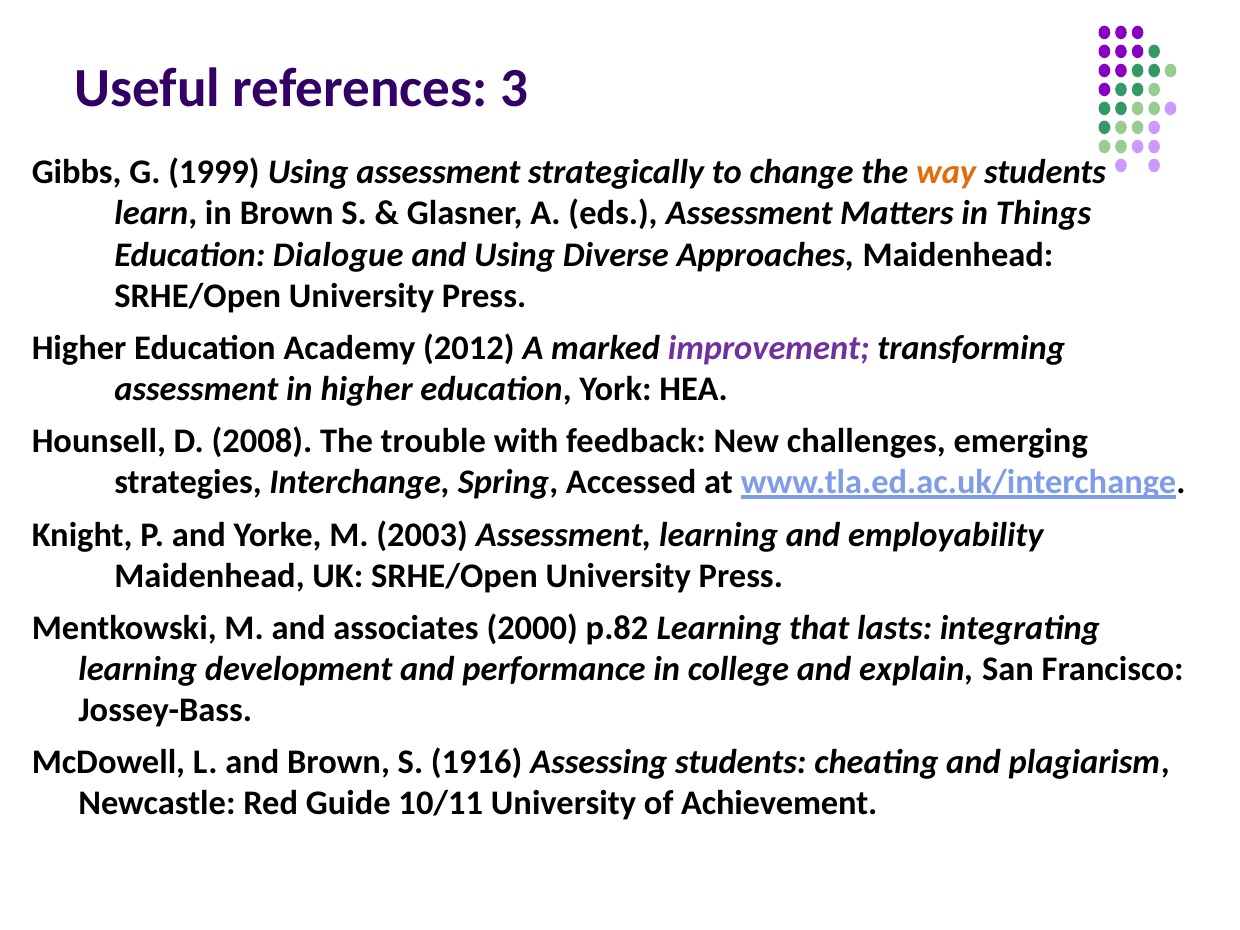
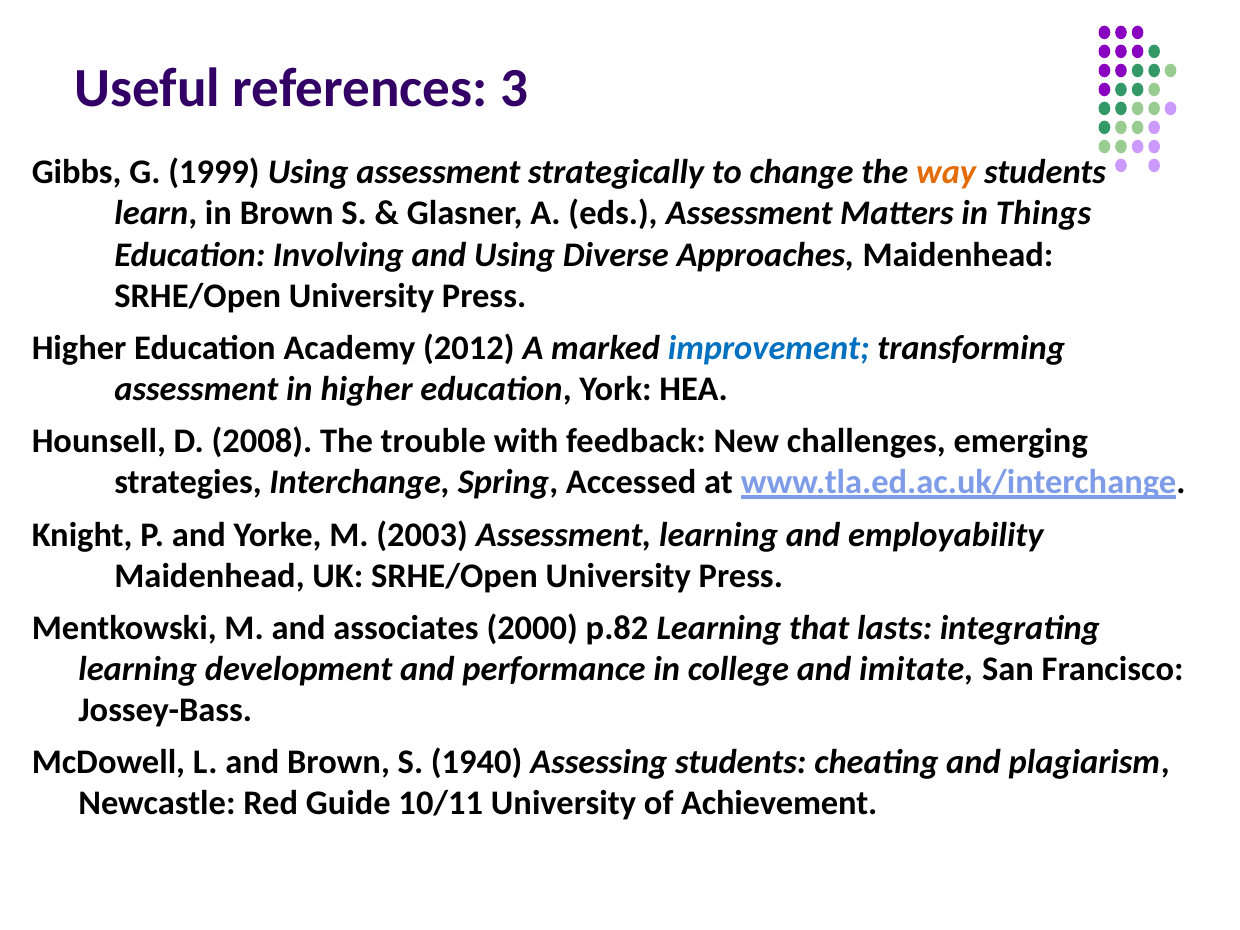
Dialogue: Dialogue -> Involving
improvement colour: purple -> blue
explain: explain -> imitate
1916: 1916 -> 1940
